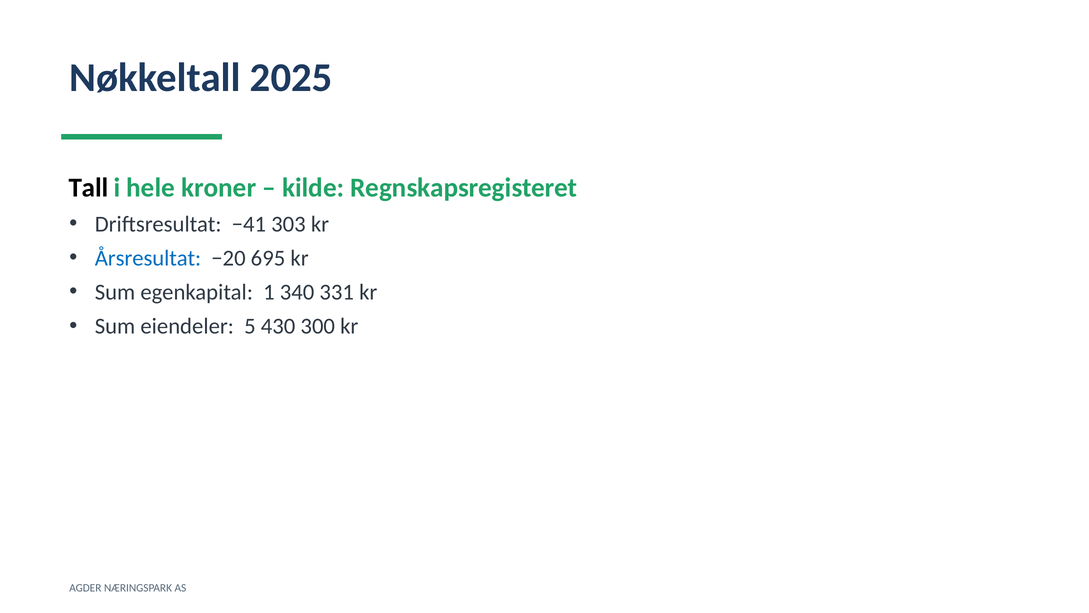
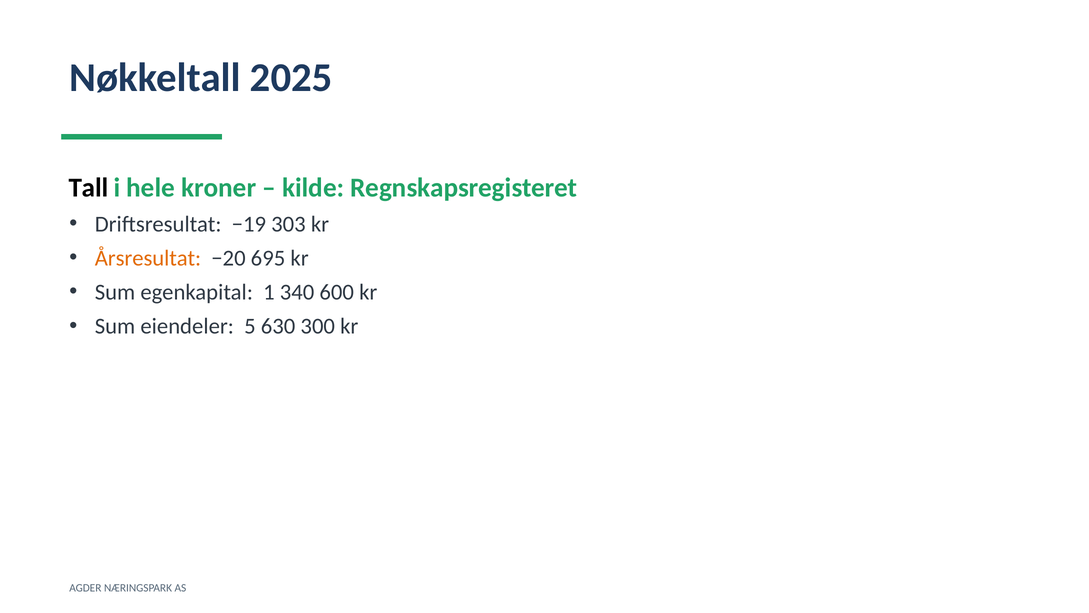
−41: −41 -> −19
Årsresultat colour: blue -> orange
331: 331 -> 600
430: 430 -> 630
